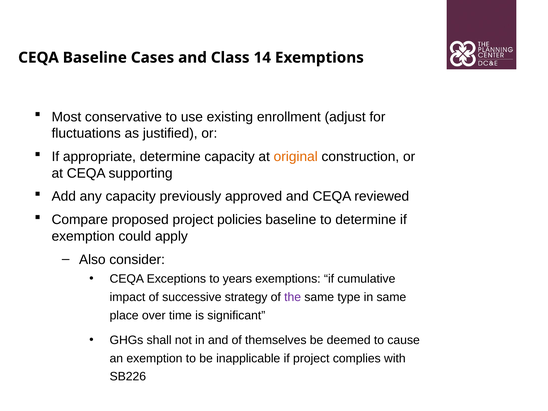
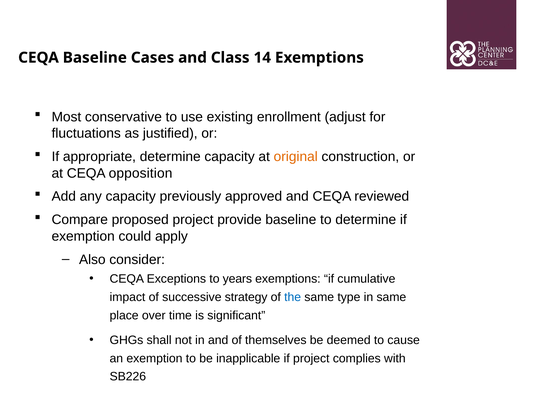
supporting: supporting -> opposition
policies: policies -> provide
the colour: purple -> blue
